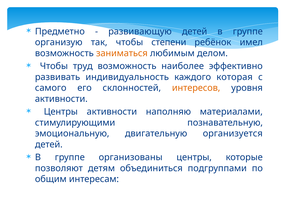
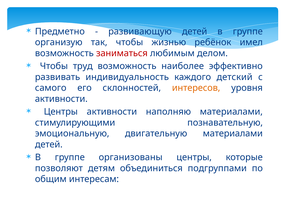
степени: степени -> жизнью
заниматься colour: orange -> red
которая: которая -> детский
двигательную организуется: организуется -> материалами
